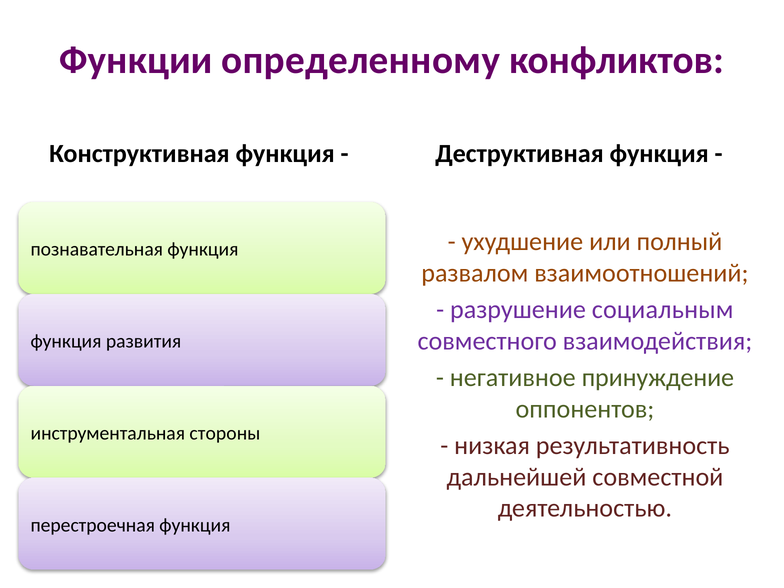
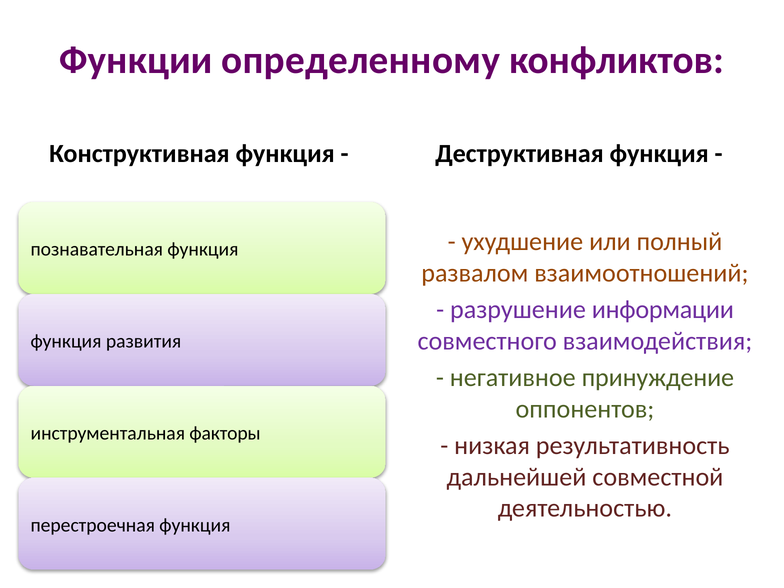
социальным: социальным -> информации
стороны: стороны -> факторы
